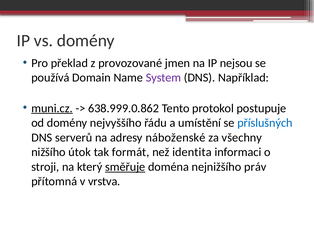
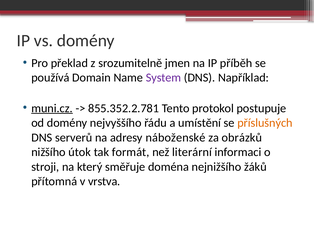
provozované: provozované -> srozumitelně
nejsou: nejsou -> příběh
638.999.0.862: 638.999.0.862 -> 855.352.2.781
příslušných colour: blue -> orange
všechny: všechny -> obrázků
identita: identita -> literární
směřuje underline: present -> none
práv: práv -> žáků
